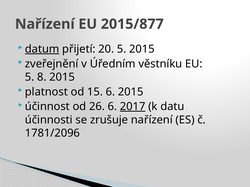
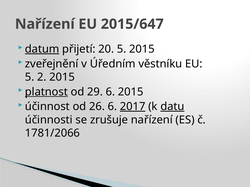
2015/877: 2015/877 -> 2015/647
8: 8 -> 2
platnost underline: none -> present
15: 15 -> 29
datu underline: none -> present
1781/2096: 1781/2096 -> 1781/2066
